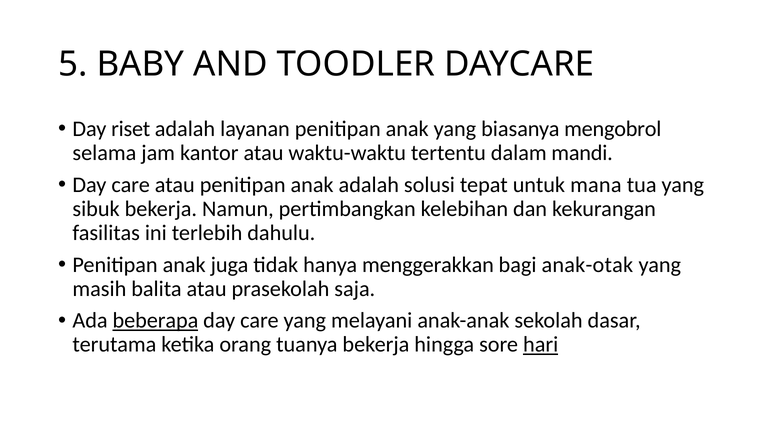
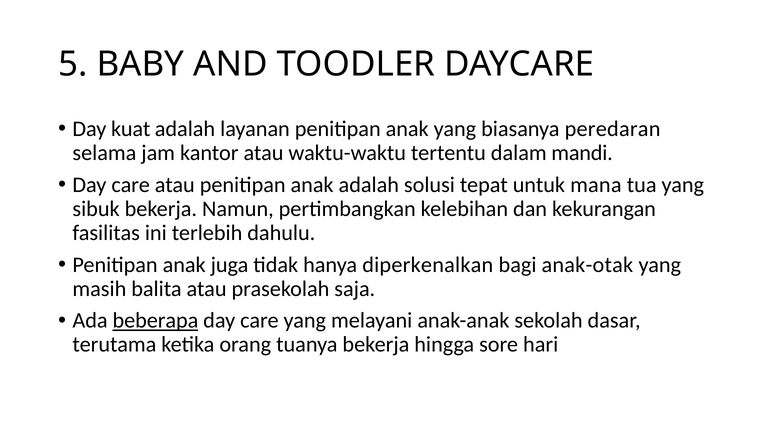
riset: riset -> kuat
mengobrol: mengobrol -> peredaran
menggerakkan: menggerakkan -> diperkenalkan
hari underline: present -> none
